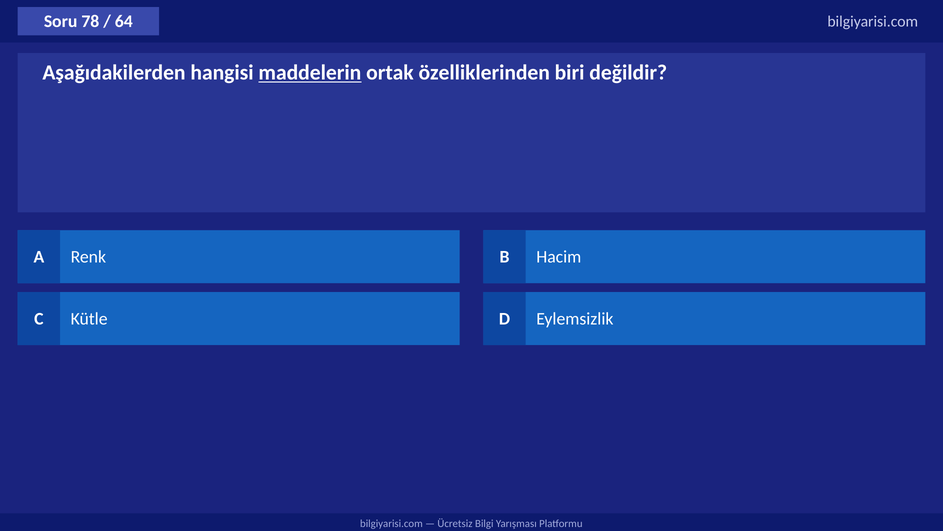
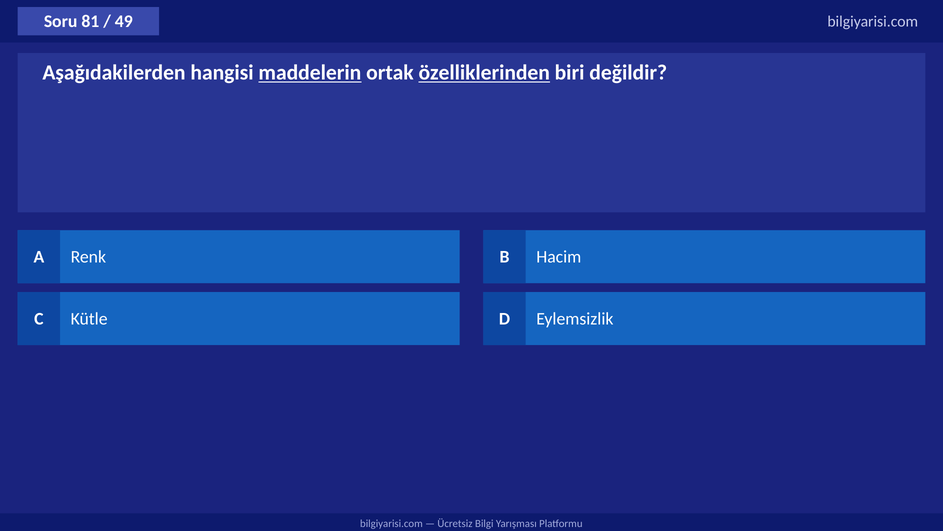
78: 78 -> 81
64: 64 -> 49
özelliklerinden underline: none -> present
